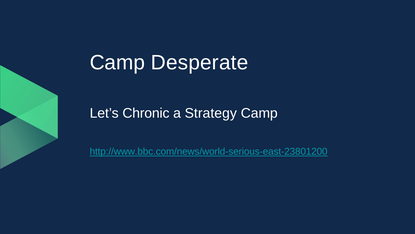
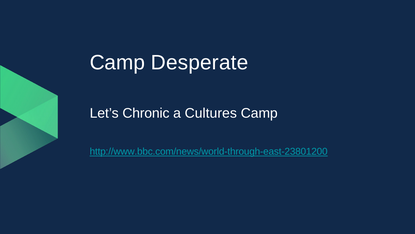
Strategy: Strategy -> Cultures
http://www.bbc.com/news/world-serious-east-23801200: http://www.bbc.com/news/world-serious-east-23801200 -> http://www.bbc.com/news/world-through-east-23801200
